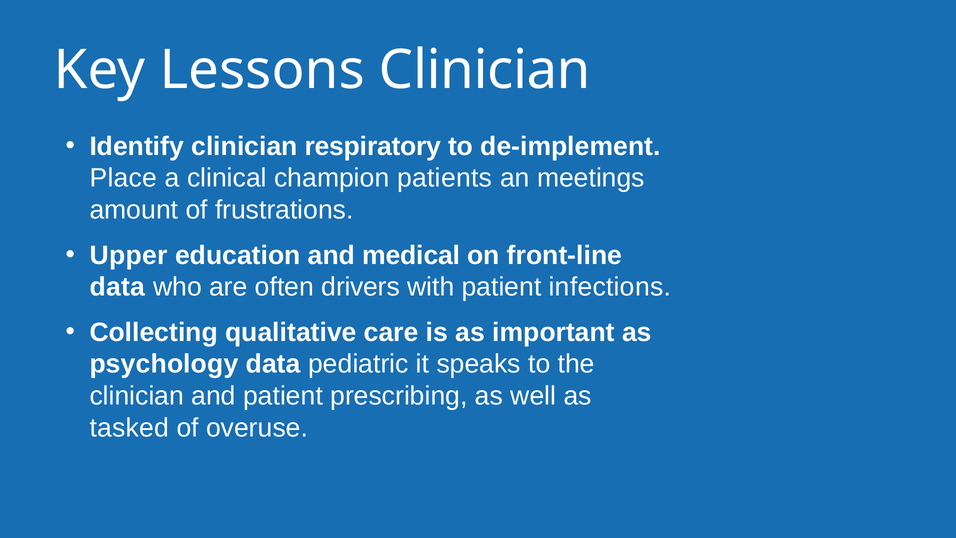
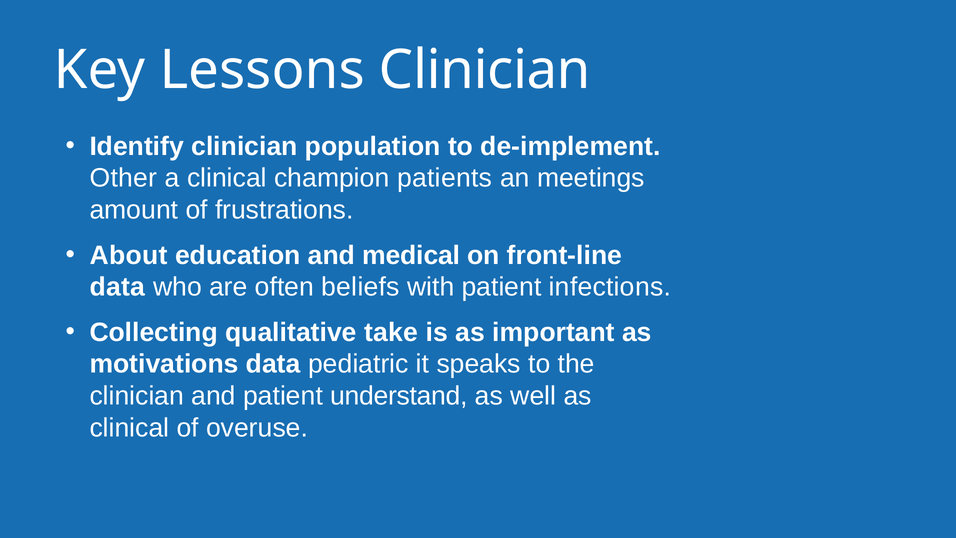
respiratory: respiratory -> population
Place: Place -> Other
Upper: Upper -> About
drivers: drivers -> beliefs
care: care -> take
psychology: psychology -> motivations
prescribing: prescribing -> understand
tasked at (129, 428): tasked -> clinical
